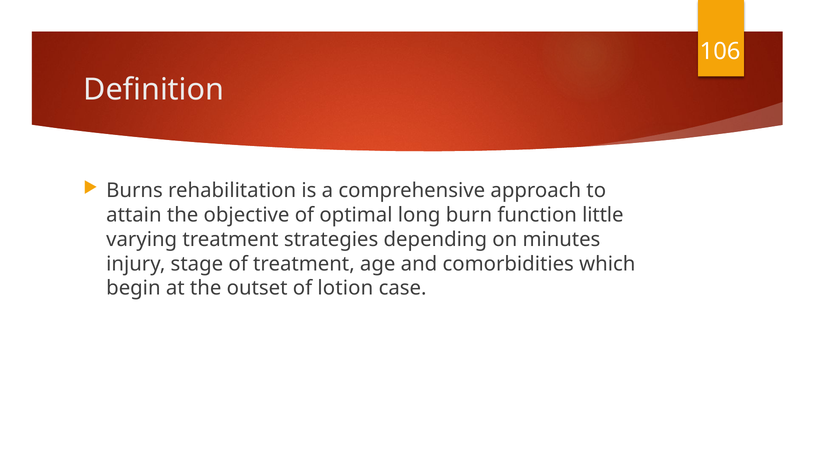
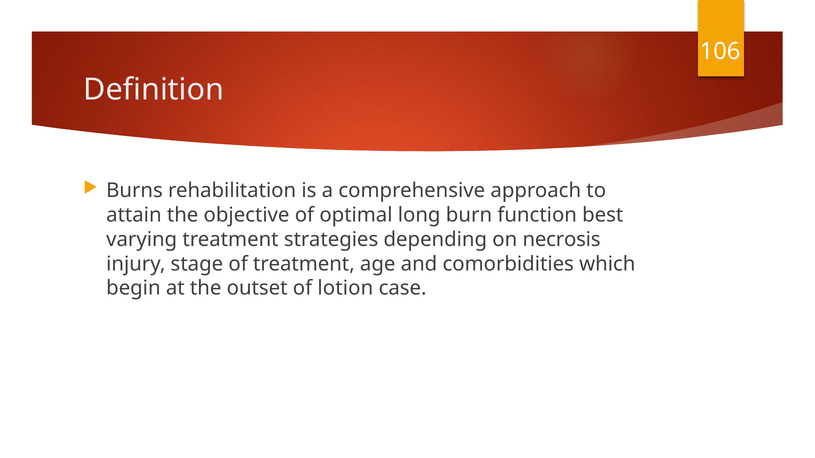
little: little -> best
minutes: minutes -> necrosis
